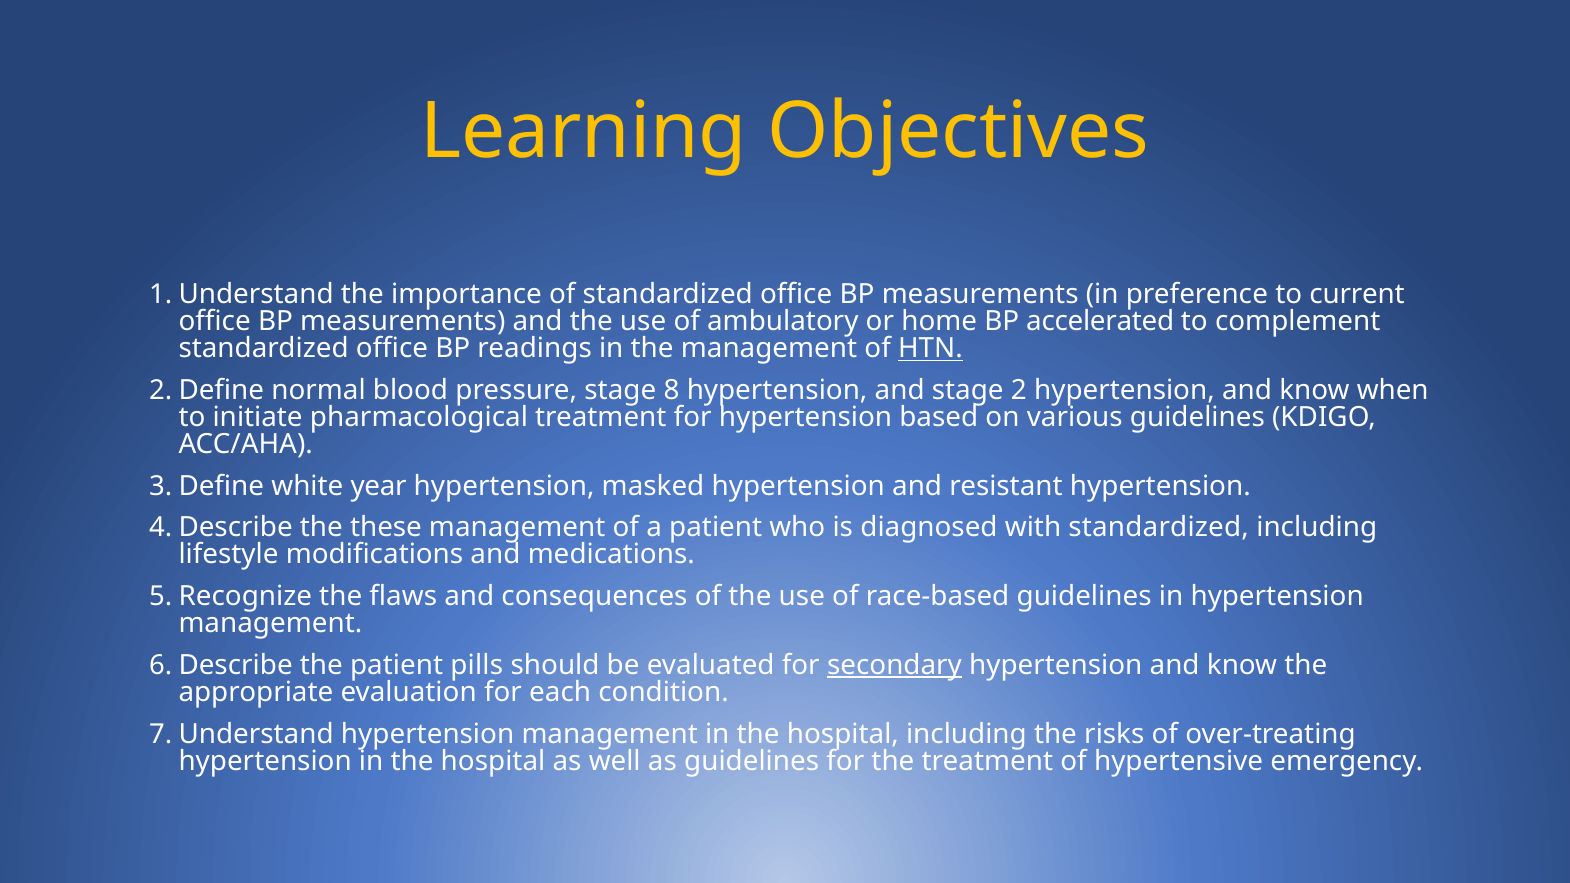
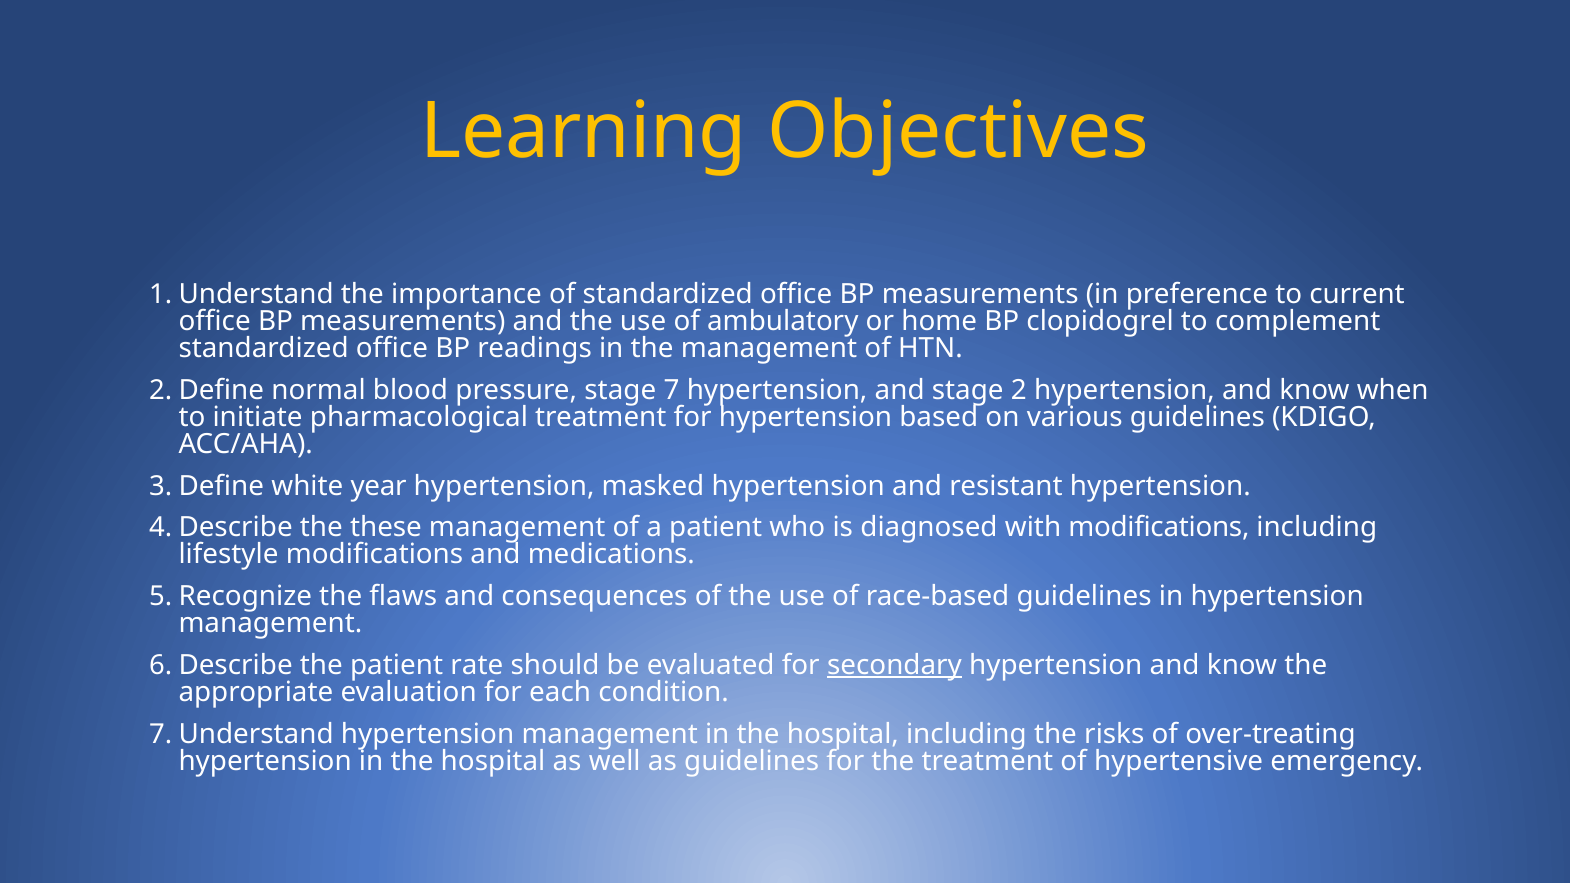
accelerated: accelerated -> clopidogrel
HTN underline: present -> none
8: 8 -> 7
with standardized: standardized -> modifications
pills: pills -> rate
